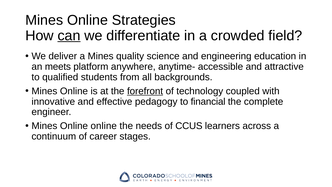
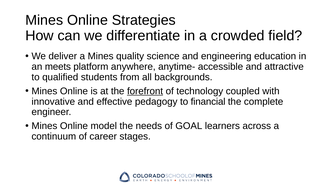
can underline: present -> none
Online online: online -> model
CCUS: CCUS -> GOAL
